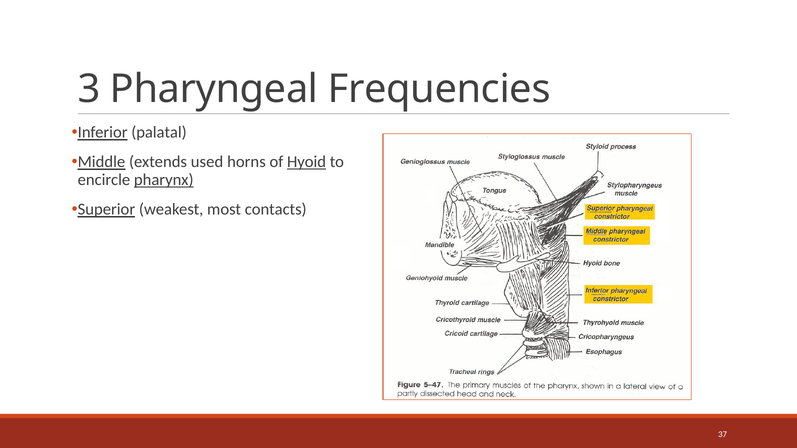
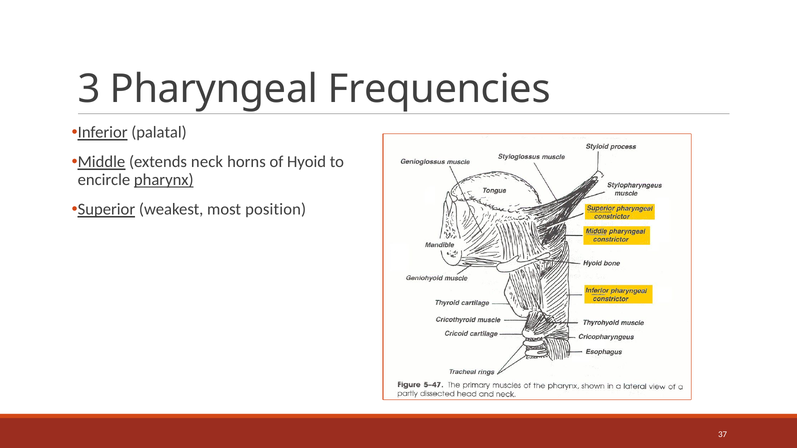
used: used -> neck
Hyoid underline: present -> none
contacts: contacts -> position
